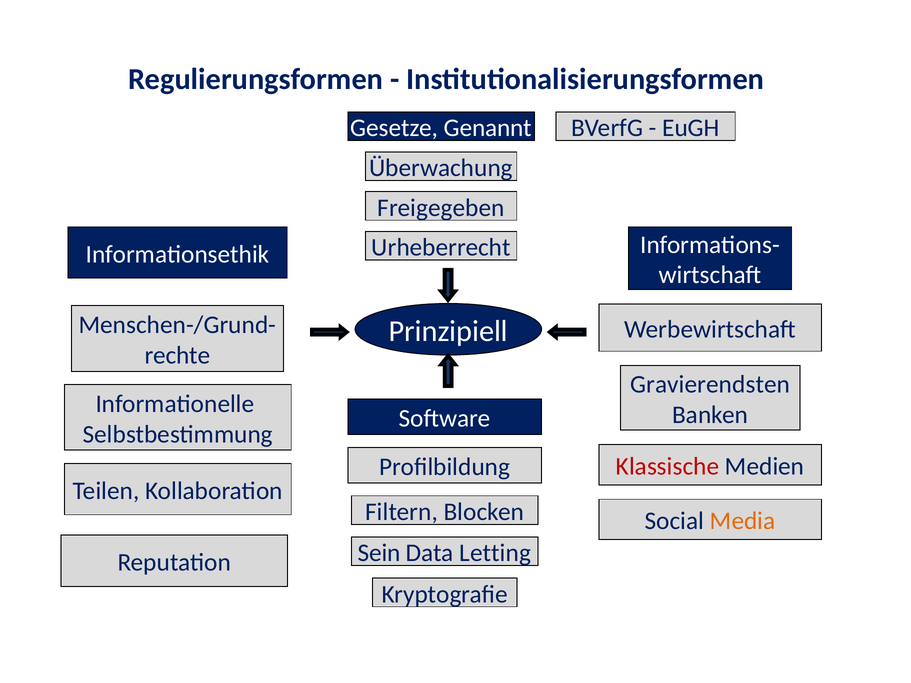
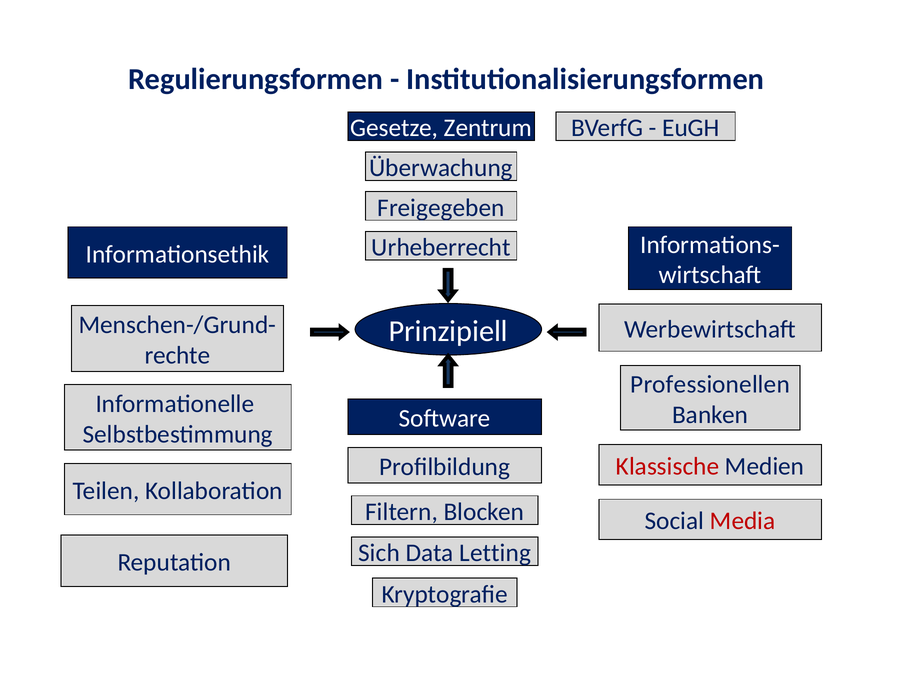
Genannt: Genannt -> Zentrum
Gravierendsten: Gravierendsten -> Professionellen
Media colour: orange -> red
Sein: Sein -> Sich
